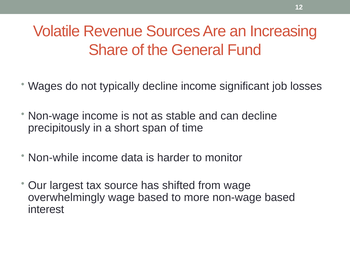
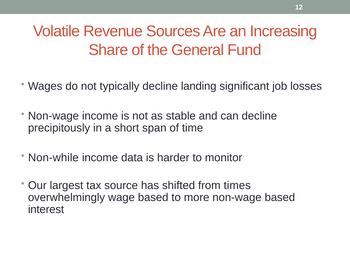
decline income: income -> landing
from wage: wage -> times
